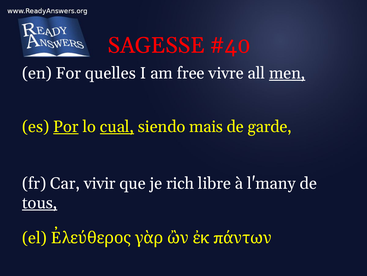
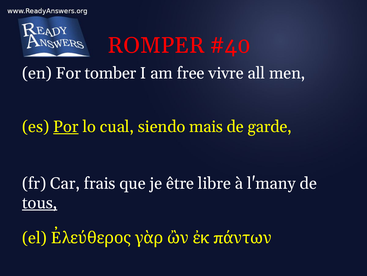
SAGESSE: SAGESSE -> ROMPER
quelles: quelles -> tomber
men underline: present -> none
cual underline: present -> none
vivir: vivir -> frais
rich: rich -> être
